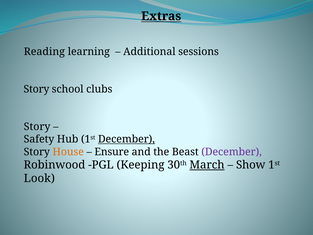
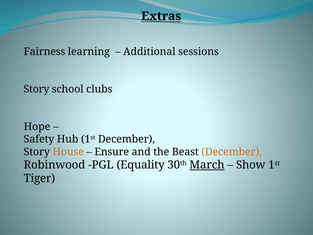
Reading: Reading -> Fairness
Story at (37, 127): Story -> Hope
December at (126, 139) underline: present -> none
December at (232, 152) colour: purple -> orange
Keeping: Keeping -> Equality
Look: Look -> Tiger
